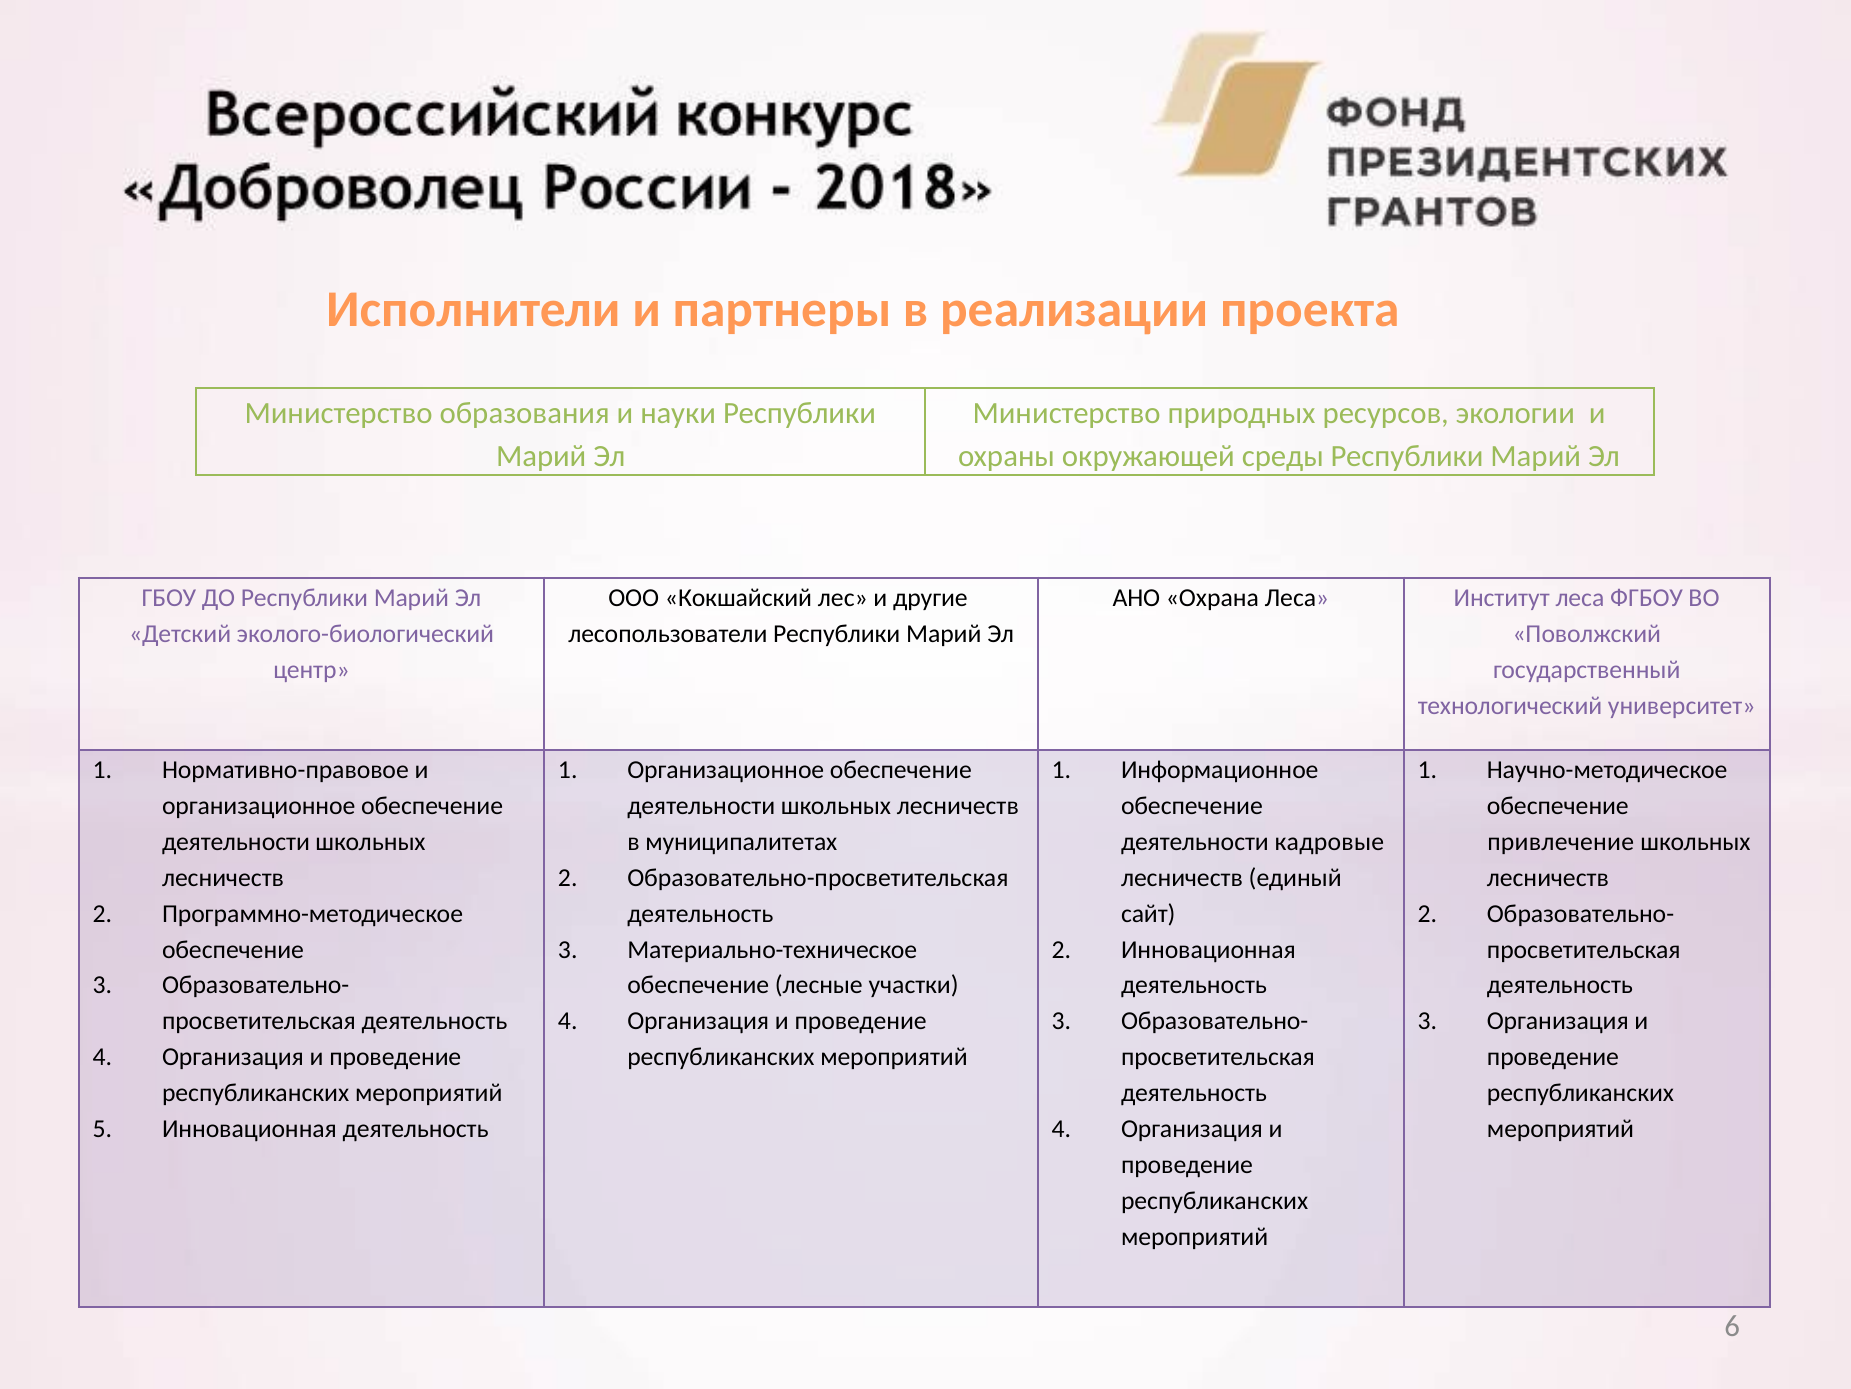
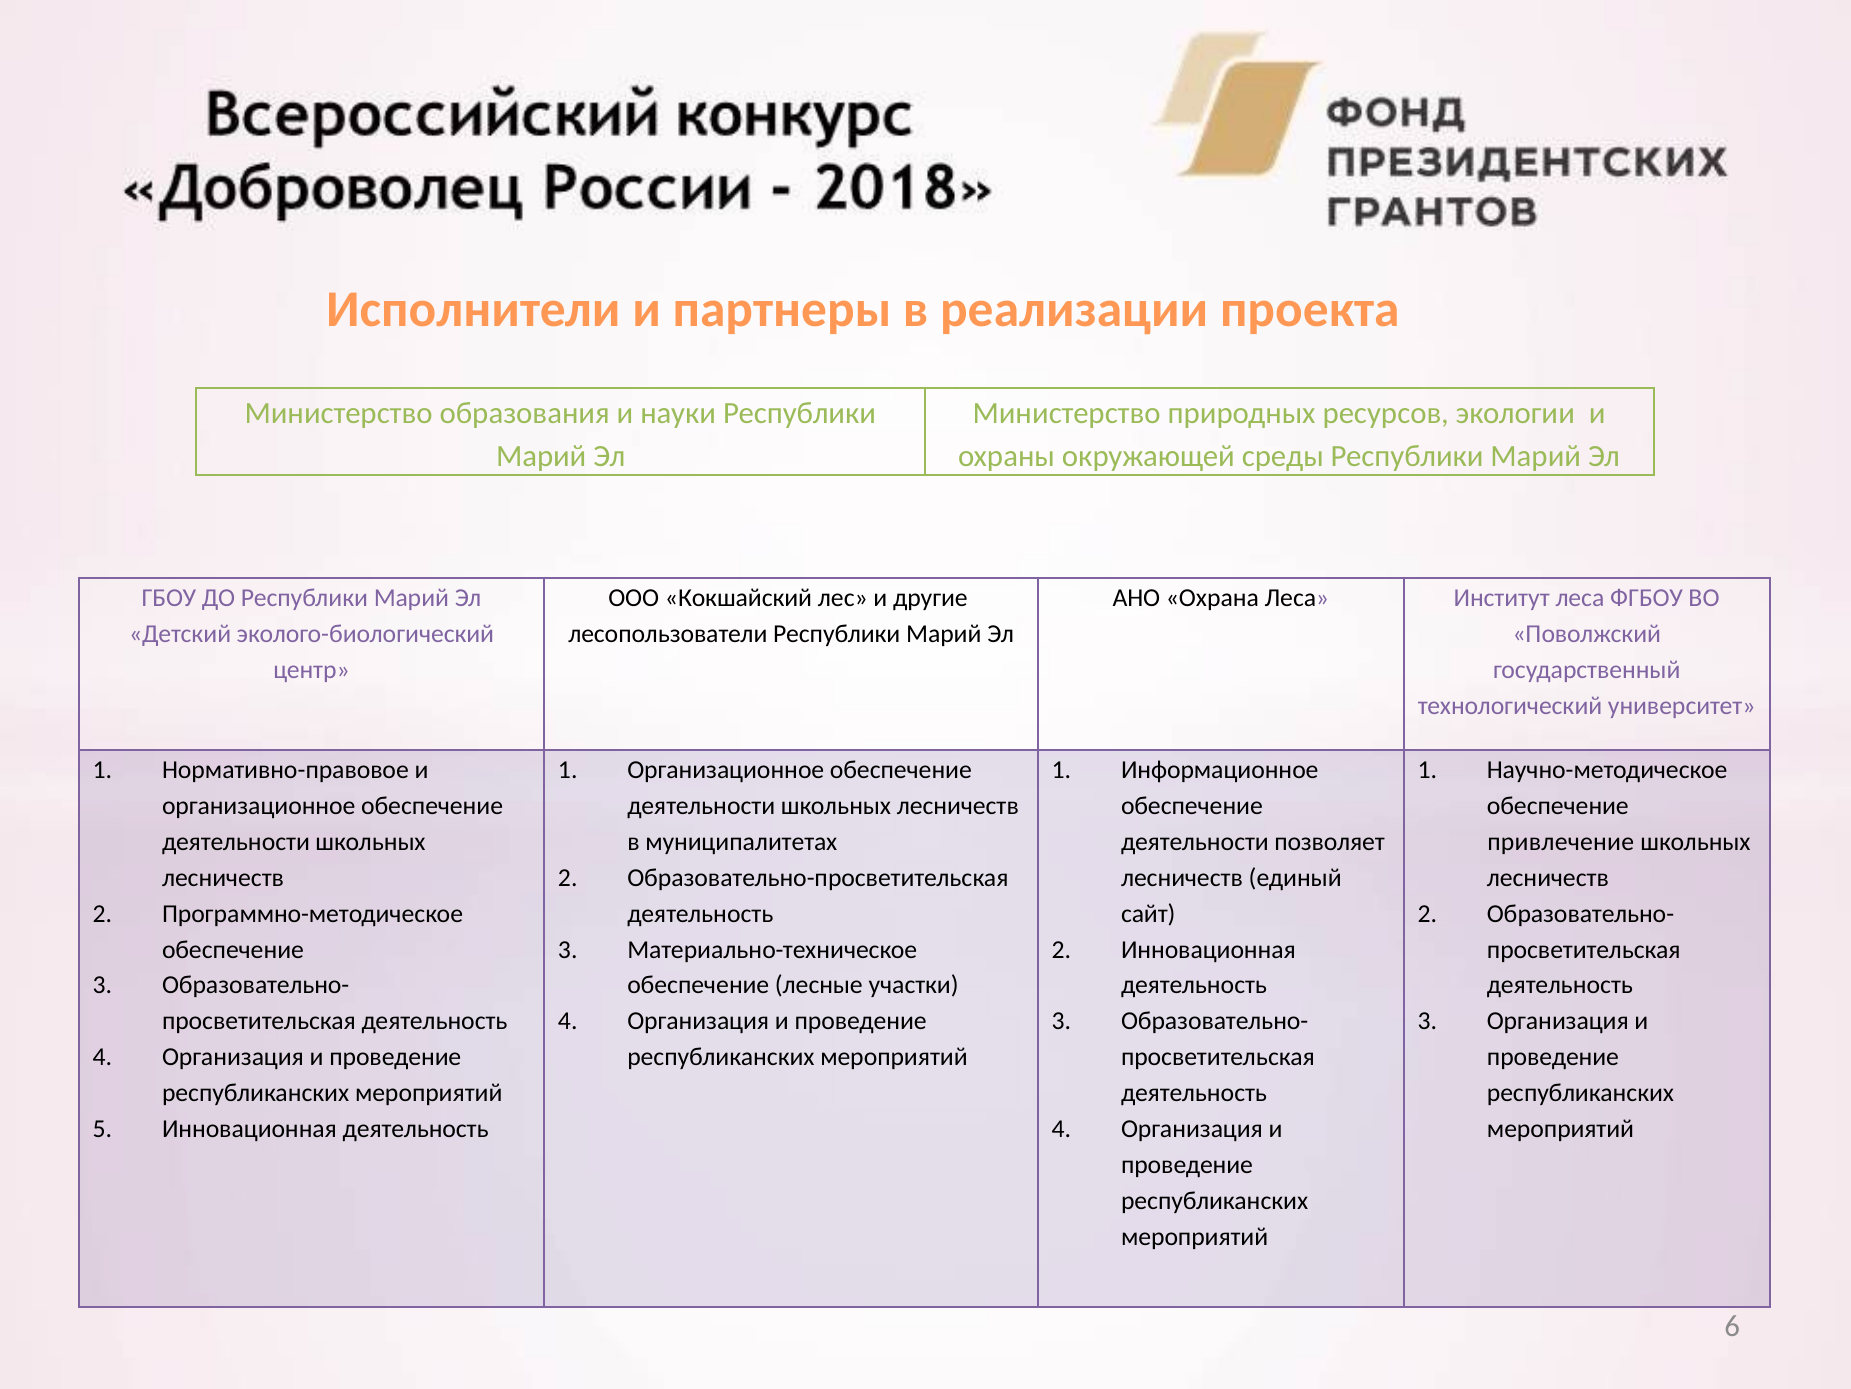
кадровые: кадровые -> позволяет
